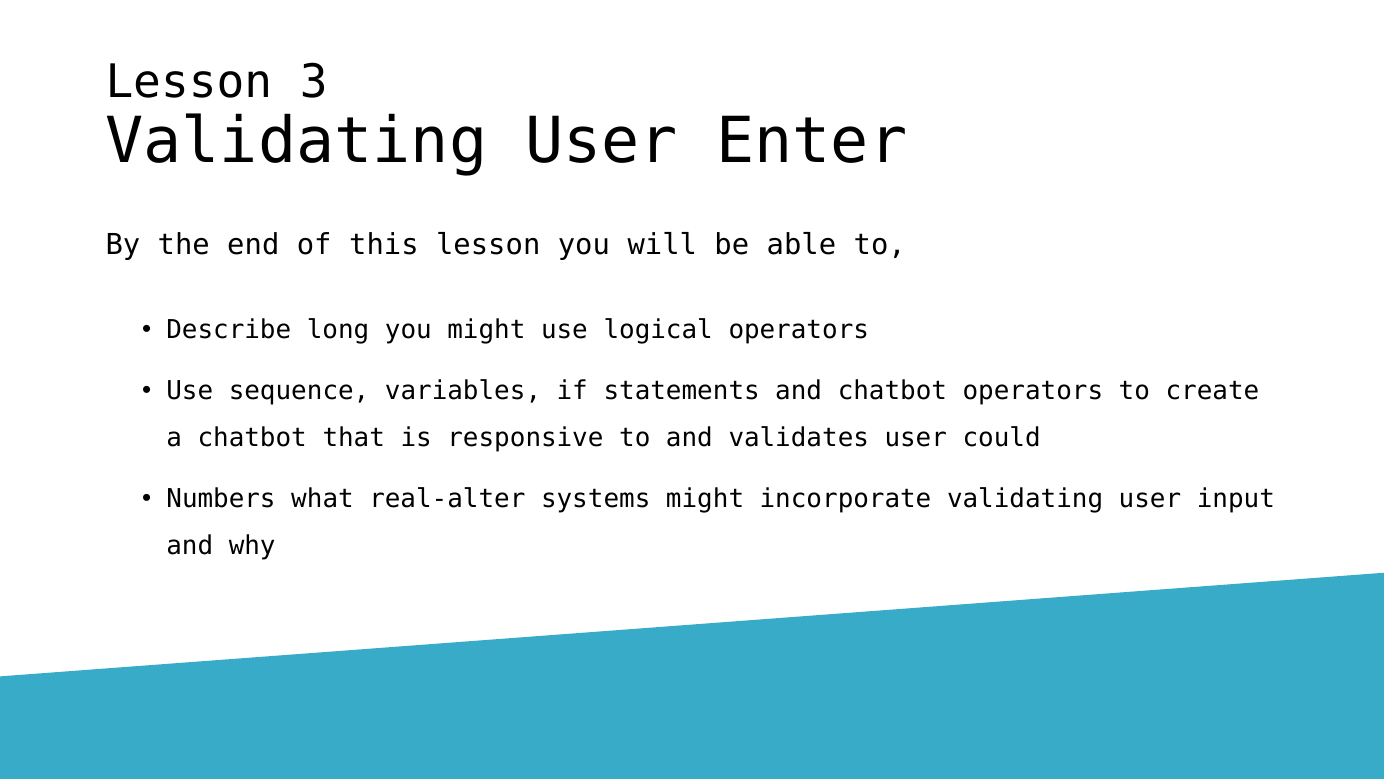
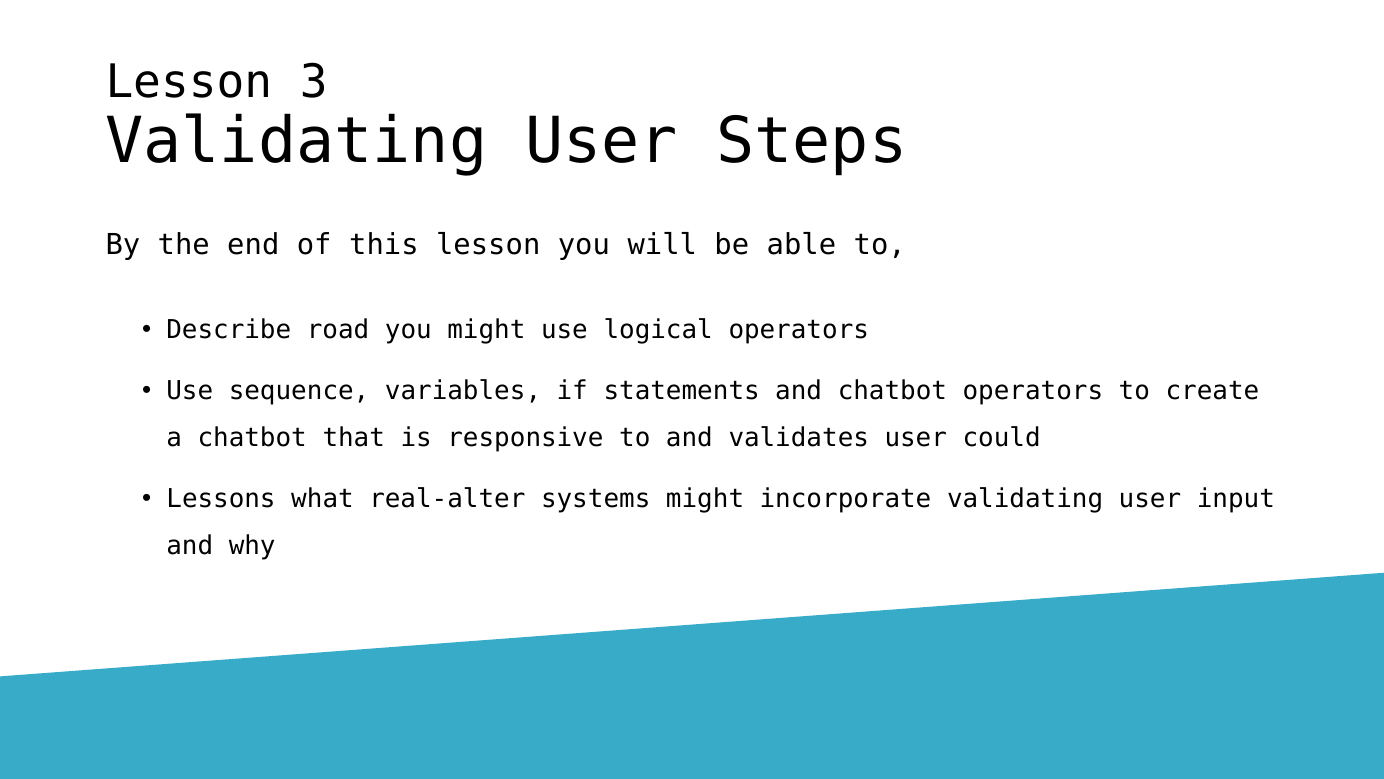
Enter: Enter -> Steps
long: long -> road
Numbers: Numbers -> Lessons
